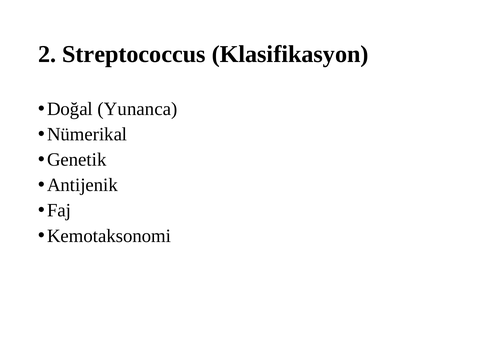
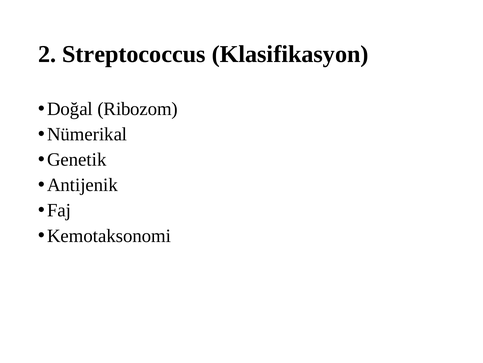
Yunanca: Yunanca -> Ribozom
